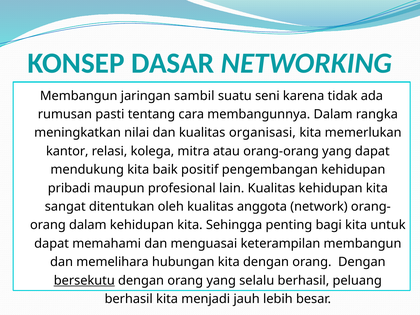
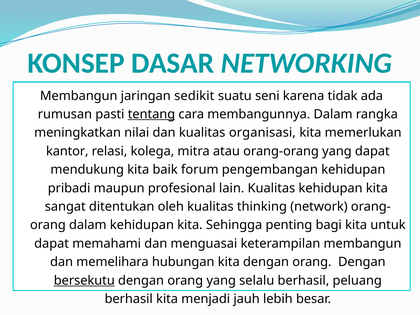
sambil: sambil -> sedikit
tentang underline: none -> present
positif: positif -> forum
anggota: anggota -> thinking
